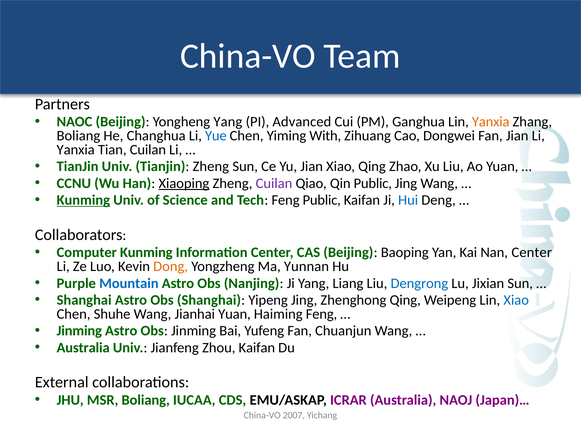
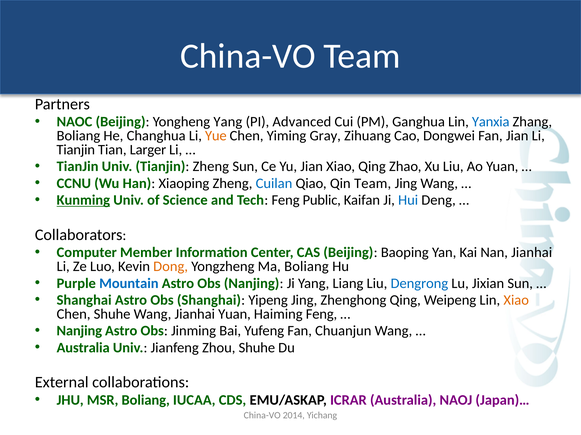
Yanxia at (491, 122) colour: orange -> blue
Yue colour: blue -> orange
With: With -> Gray
Yanxia at (76, 150): Yanxia -> Tianjin
Tian Cuilan: Cuilan -> Larger
Xiaoping underline: present -> none
Cuilan at (274, 184) colour: purple -> blue
Qin Public: Public -> Team
Computer Kunming: Kunming -> Member
Nan Center: Center -> Jianhai
Ma Yunnan: Yunnan -> Boliang
Xiao at (516, 301) colour: blue -> orange
Jinming at (79, 331): Jinming -> Nanjing
Zhou Kaifan: Kaifan -> Shuhe
2007: 2007 -> 2014
